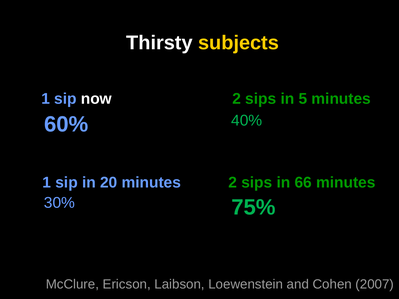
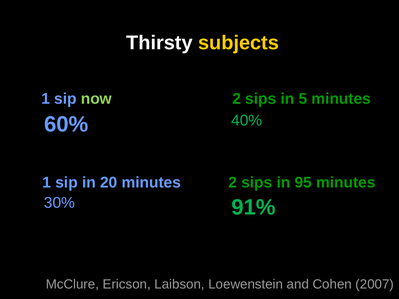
now colour: white -> light green
66: 66 -> 95
75%: 75% -> 91%
